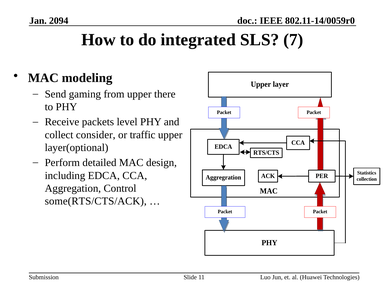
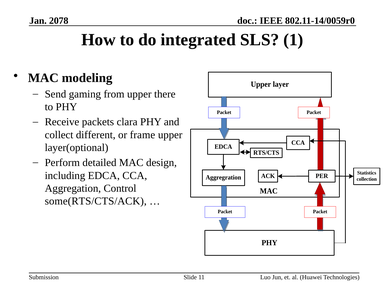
2094: 2094 -> 2078
7: 7 -> 1
level: level -> clara
consider: consider -> different
traffic: traffic -> frame
